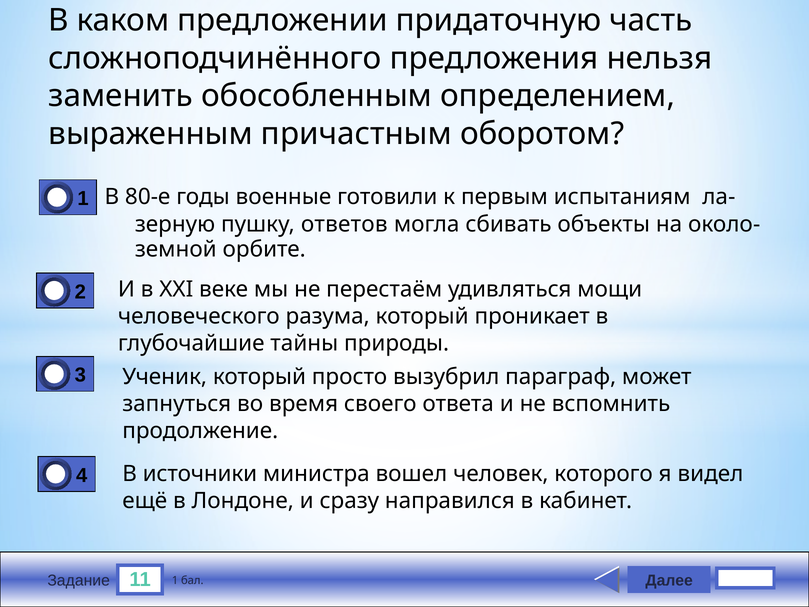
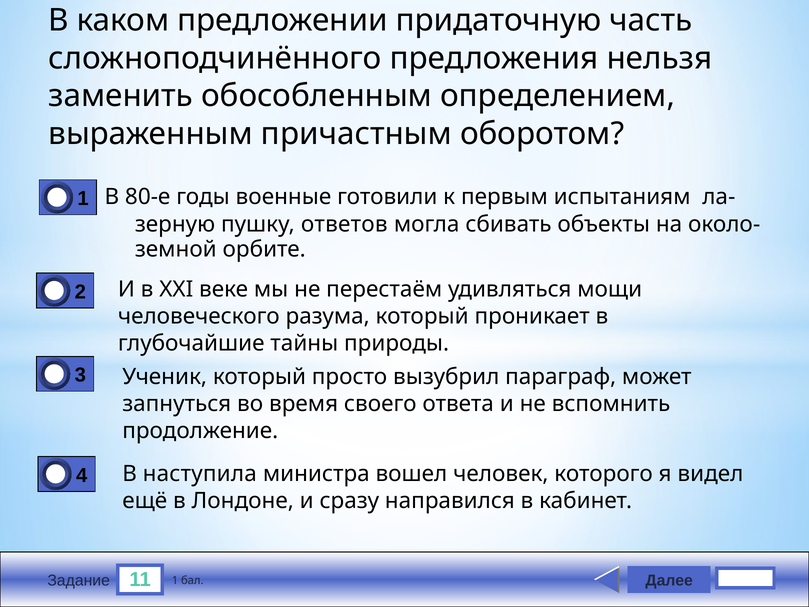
источники: источники -> наступила
